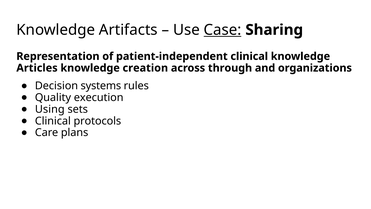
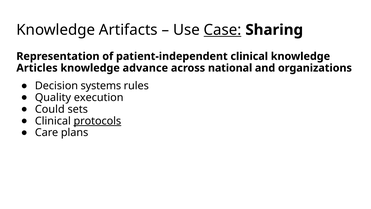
creation: creation -> advance
through: through -> national
Using: Using -> Could
protocols underline: none -> present
